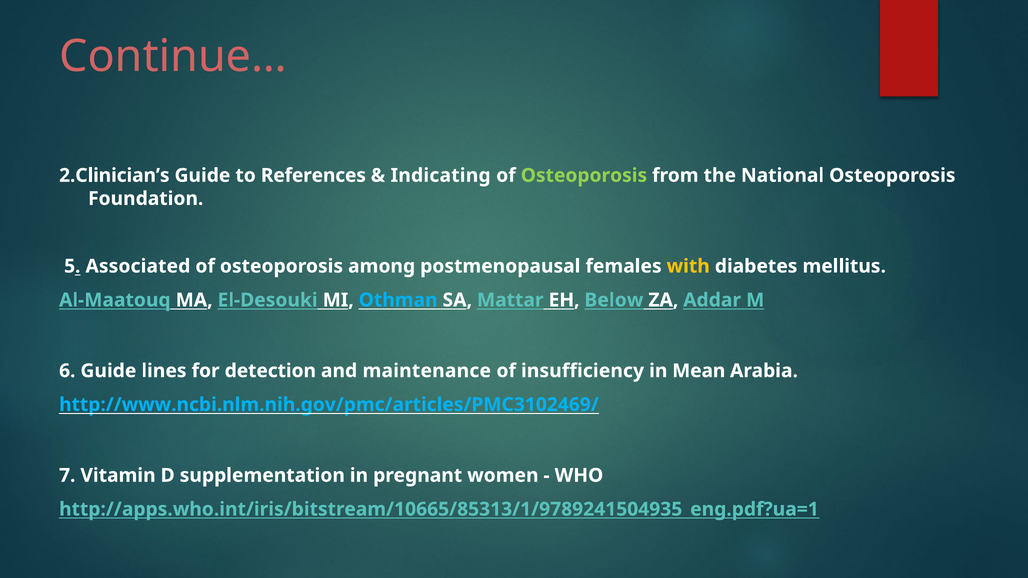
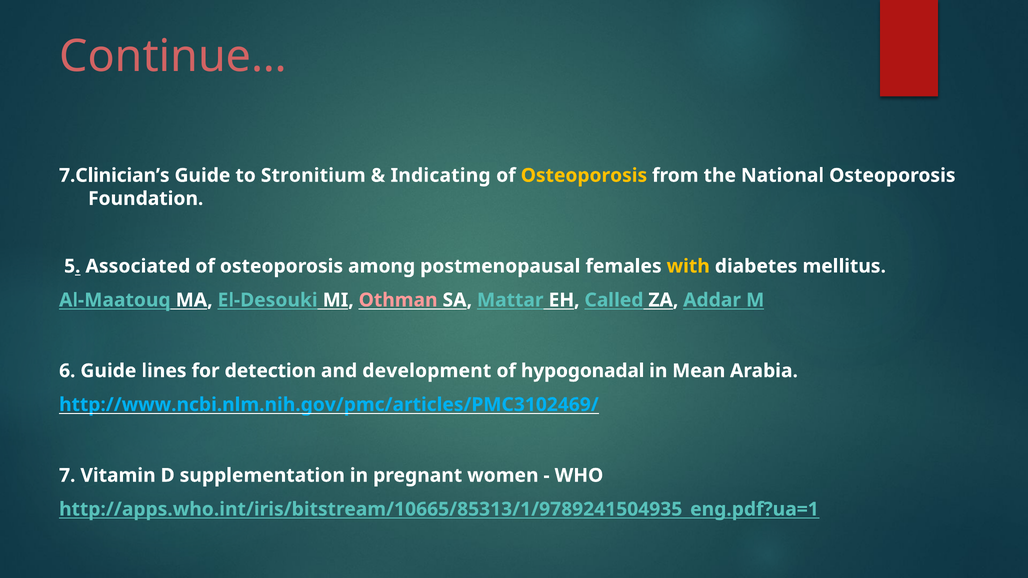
2.Clinician’s: 2.Clinician’s -> 7.Clinician’s
References: References -> Stronitium
Osteoporosis at (584, 176) colour: light green -> yellow
Othman colour: light blue -> pink
Below: Below -> Called
maintenance: maintenance -> development
insufficiency: insufficiency -> hypogonadal
